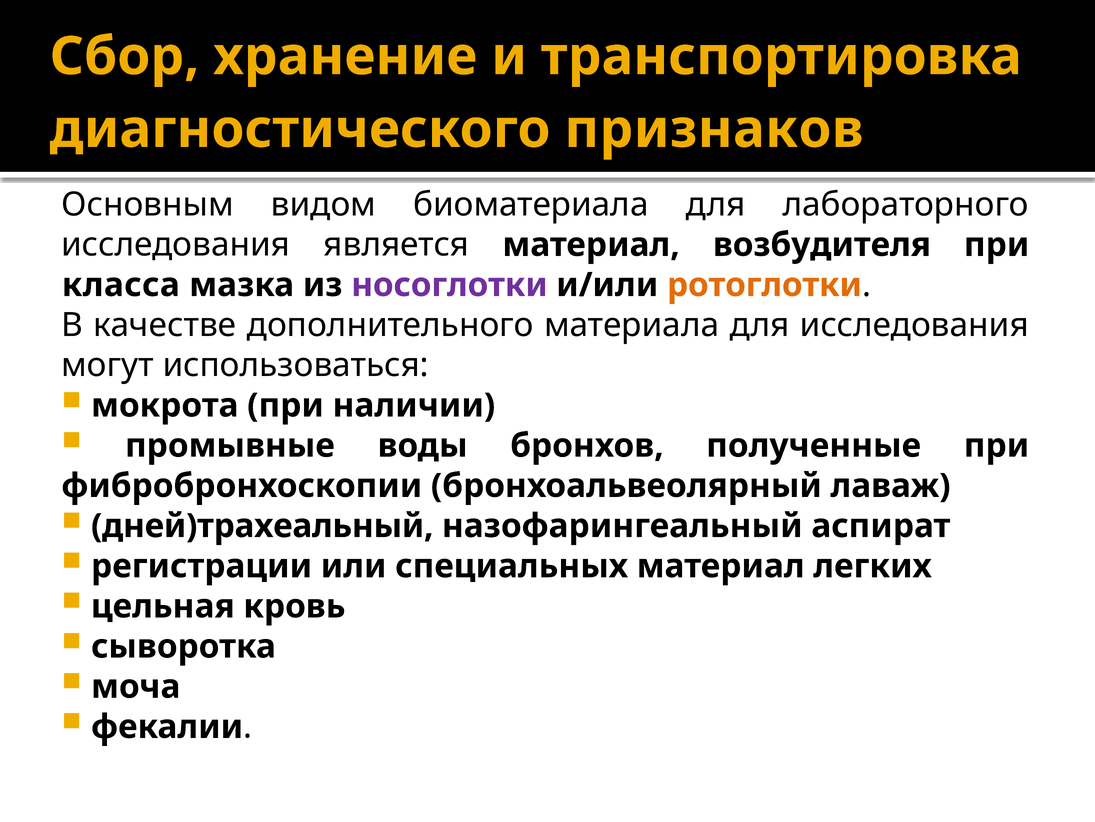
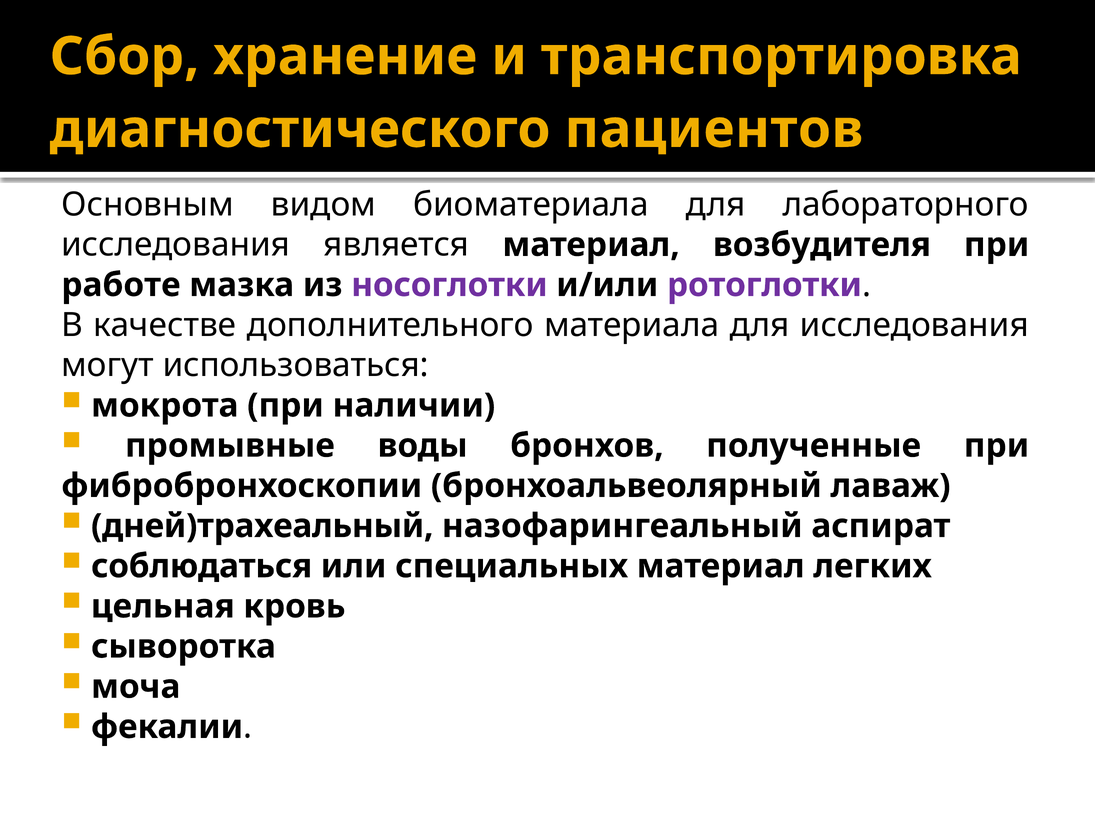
признаков: признаков -> пациентов
класса: класса -> работе
ротоглотки colour: orange -> purple
регистрации: регистрации -> соблюдаться
